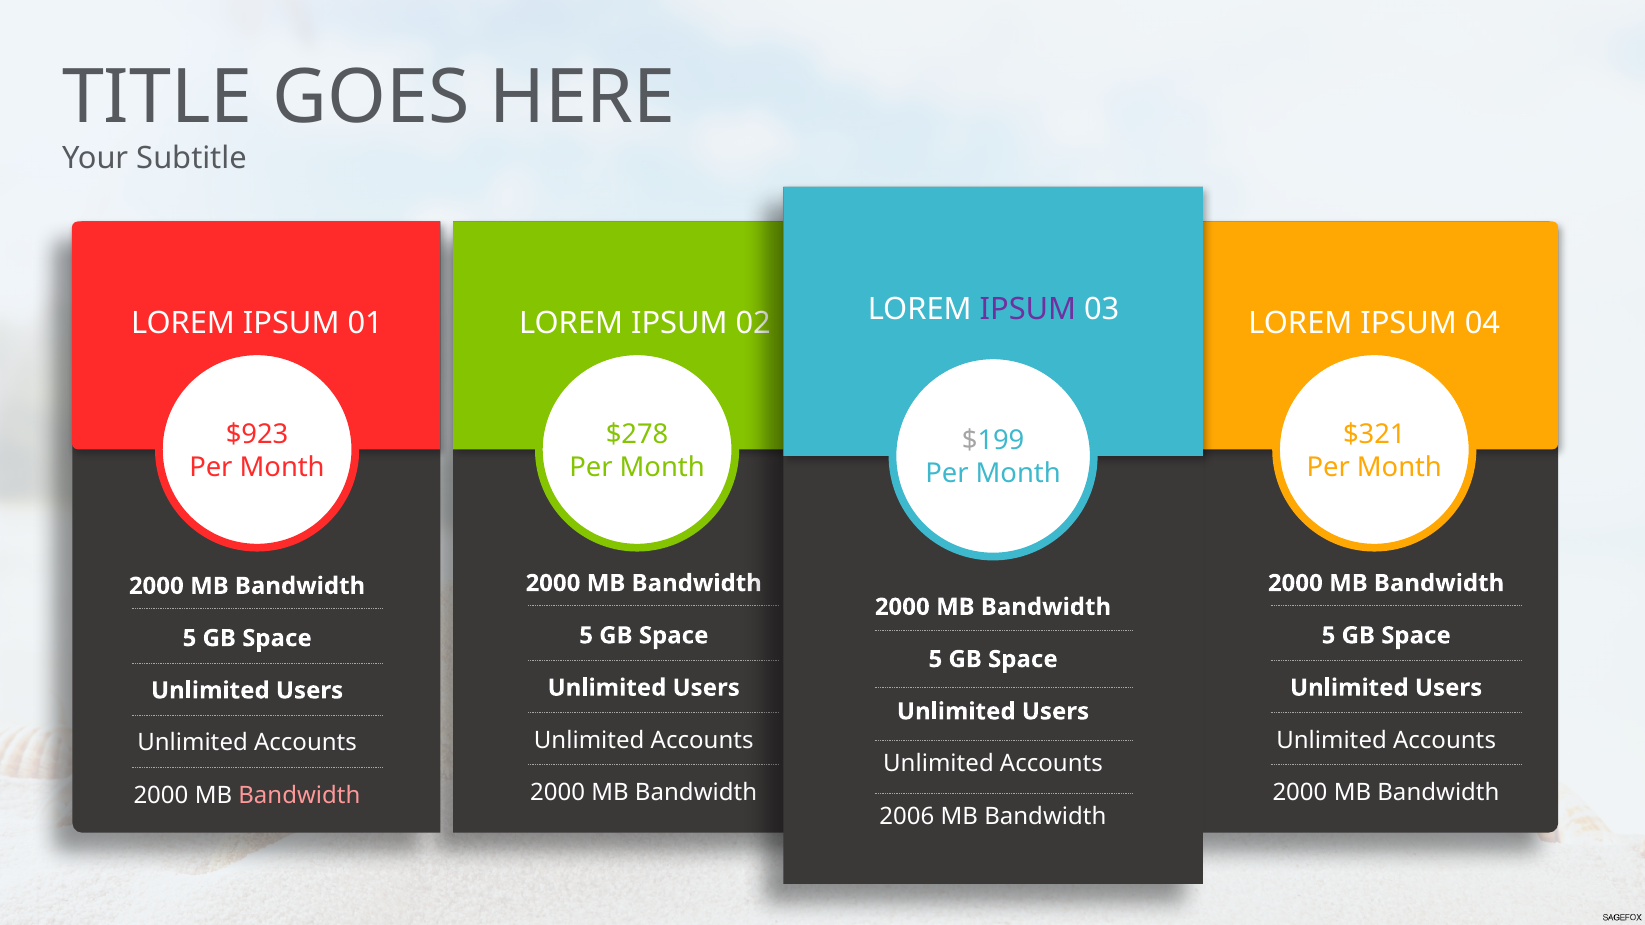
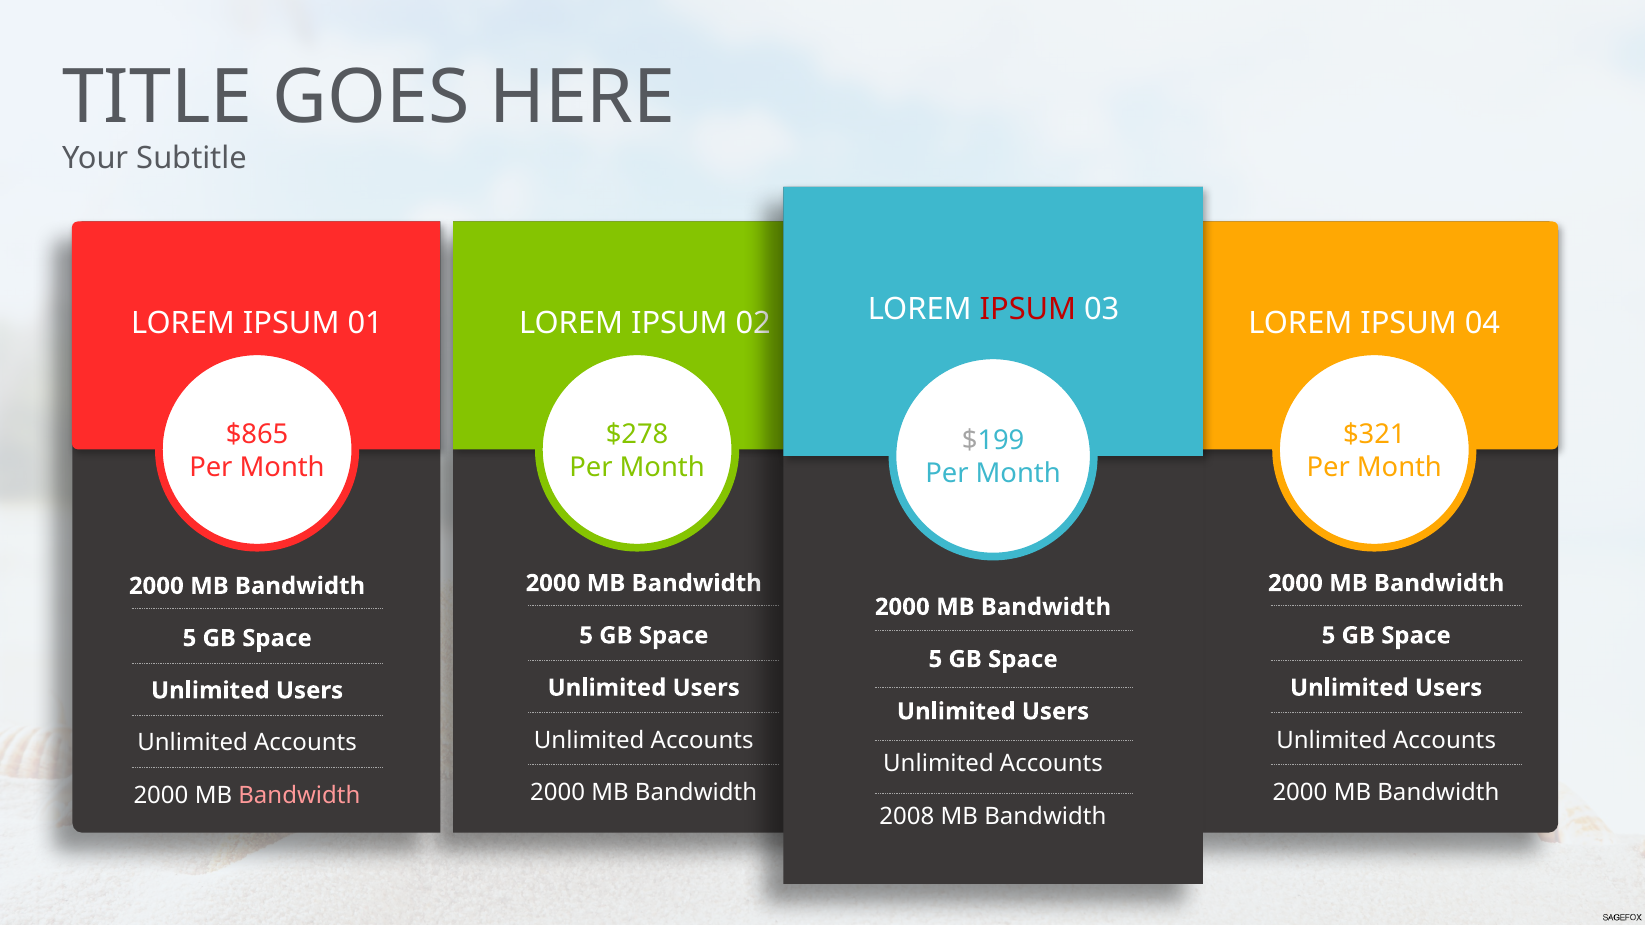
IPSUM at (1028, 309) colour: purple -> red
$923: $923 -> $865
2006: 2006 -> 2008
